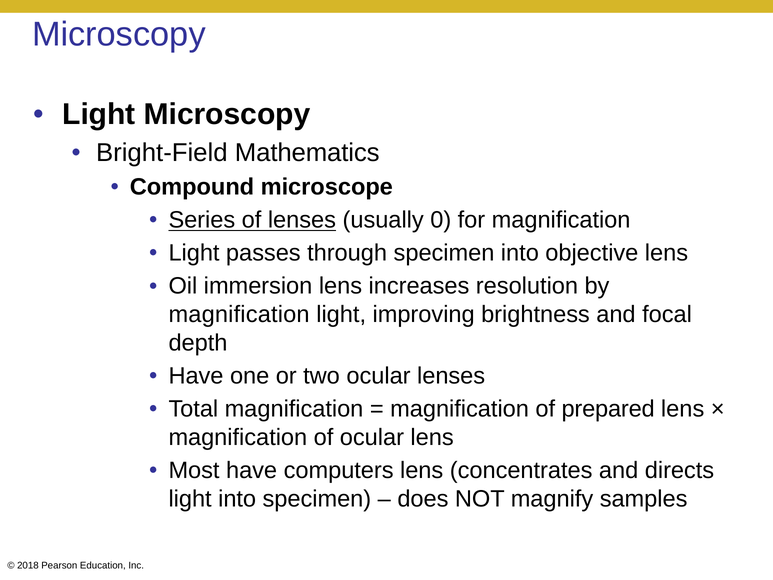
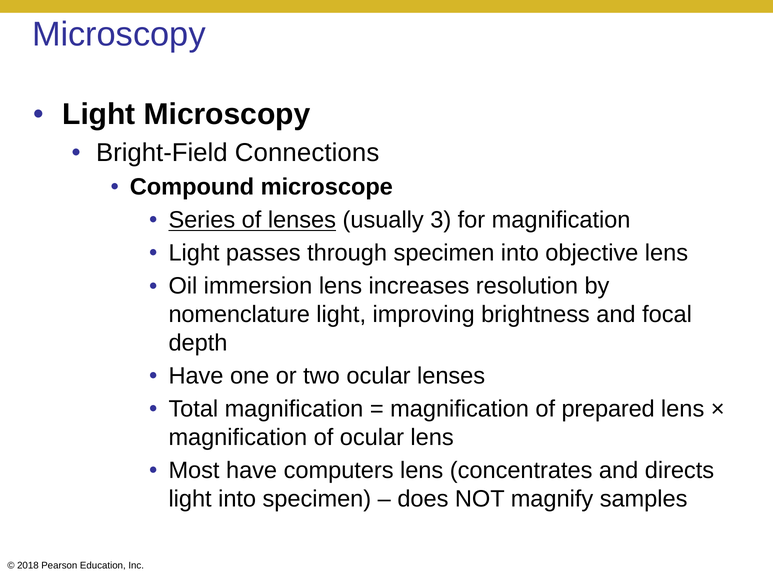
Mathematics: Mathematics -> Connections
0: 0 -> 3
magnification at (239, 314): magnification -> nomenclature
